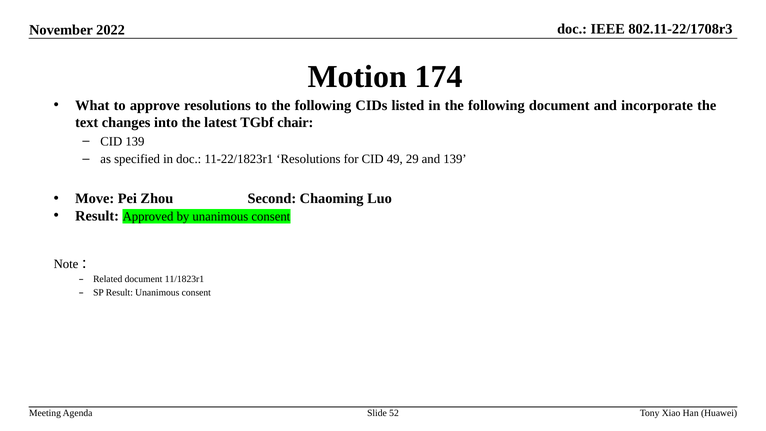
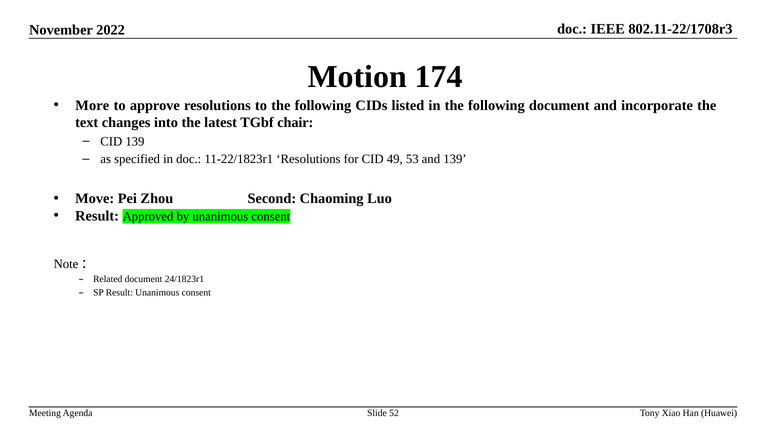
What: What -> More
29: 29 -> 53
11/1823r1: 11/1823r1 -> 24/1823r1
